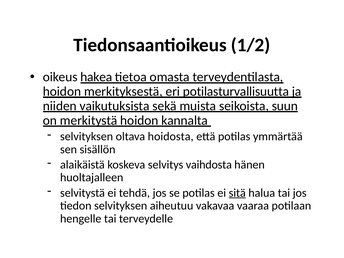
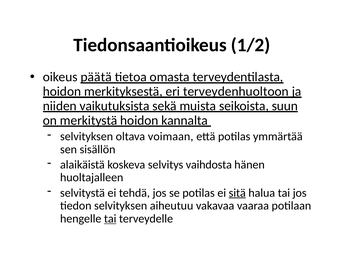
hakea: hakea -> päätä
potilasturvallisuutta: potilasturvallisuutta -> terveydenhuoltoon
hoidosta: hoidosta -> voimaan
tai at (110, 219) underline: none -> present
